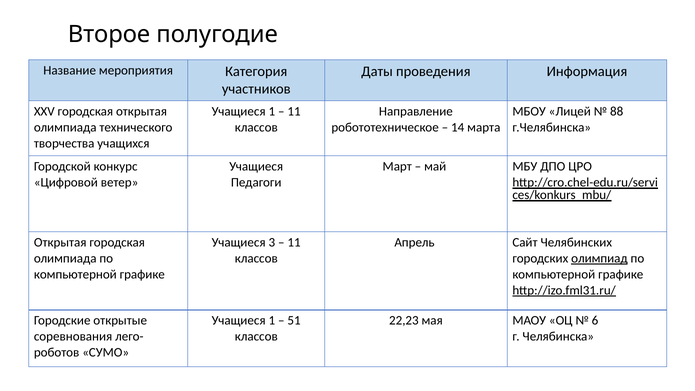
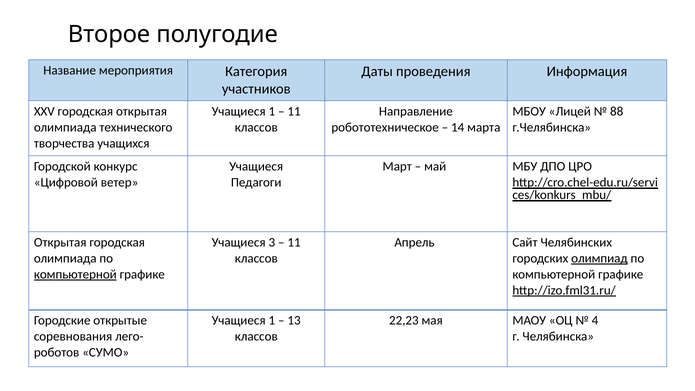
компьютерной at (75, 274) underline: none -> present
51: 51 -> 13
6: 6 -> 4
